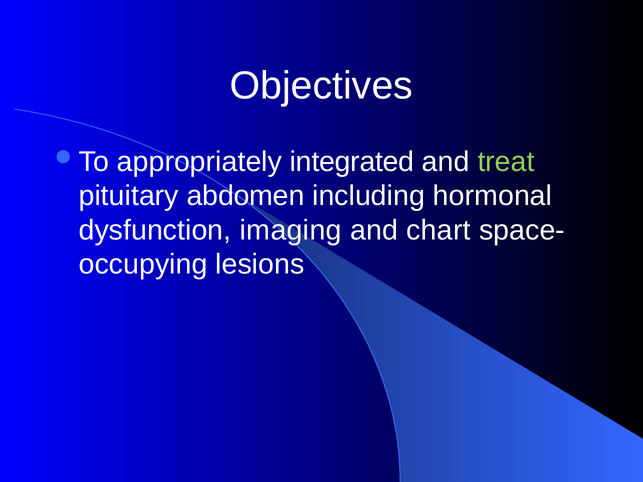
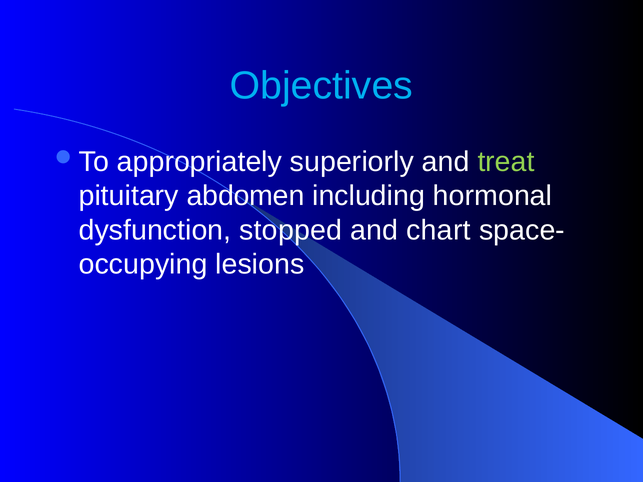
Objectives colour: white -> light blue
integrated: integrated -> superiorly
imaging: imaging -> stopped
